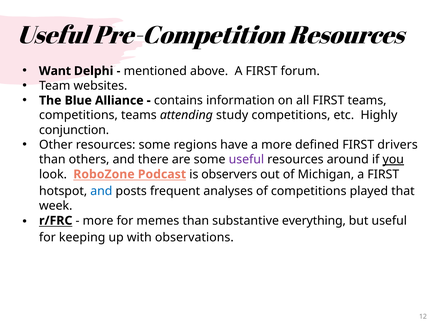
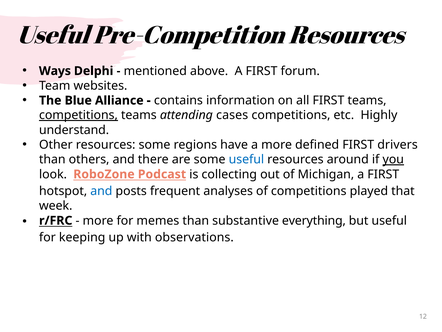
Want: Want -> Ways
competitions at (78, 115) underline: none -> present
study: study -> cases
conjunction: conjunction -> understand
useful at (246, 159) colour: purple -> blue
observers: observers -> collecting
